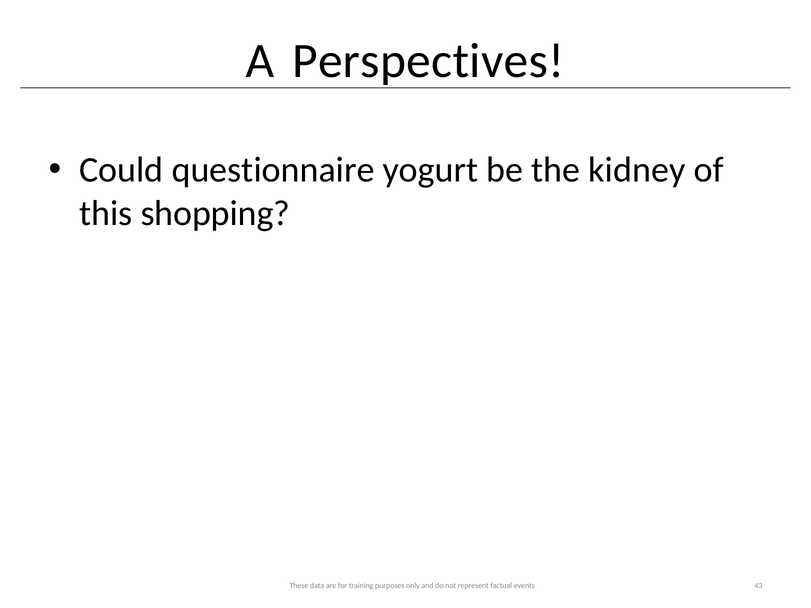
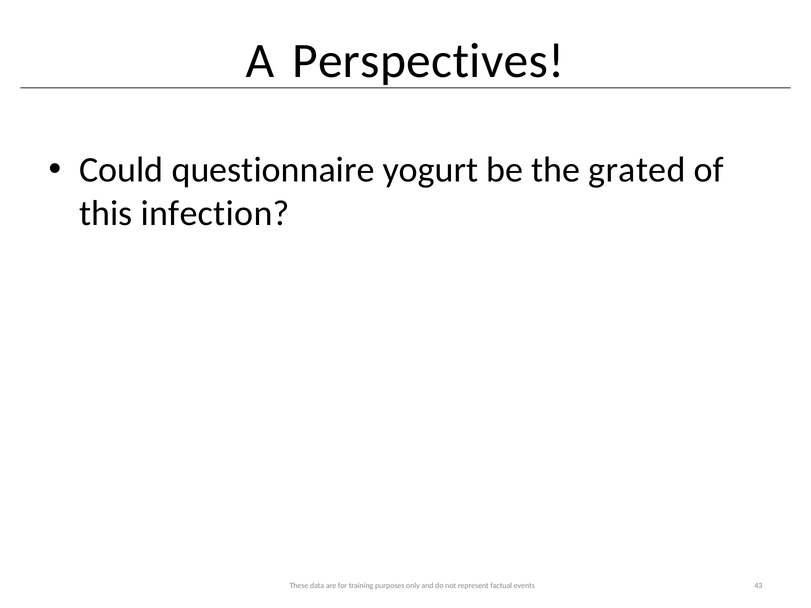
kidney: kidney -> grated
shopping: shopping -> infection
